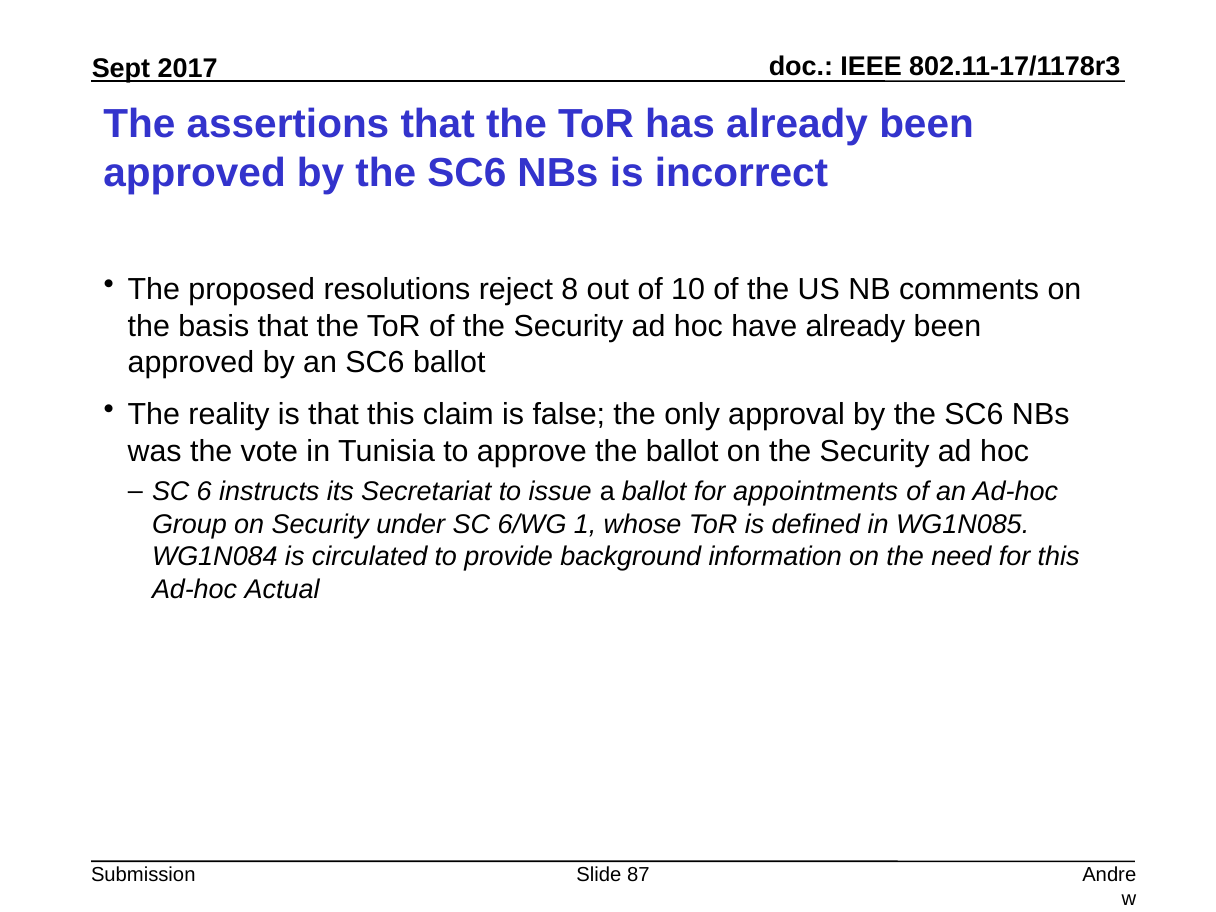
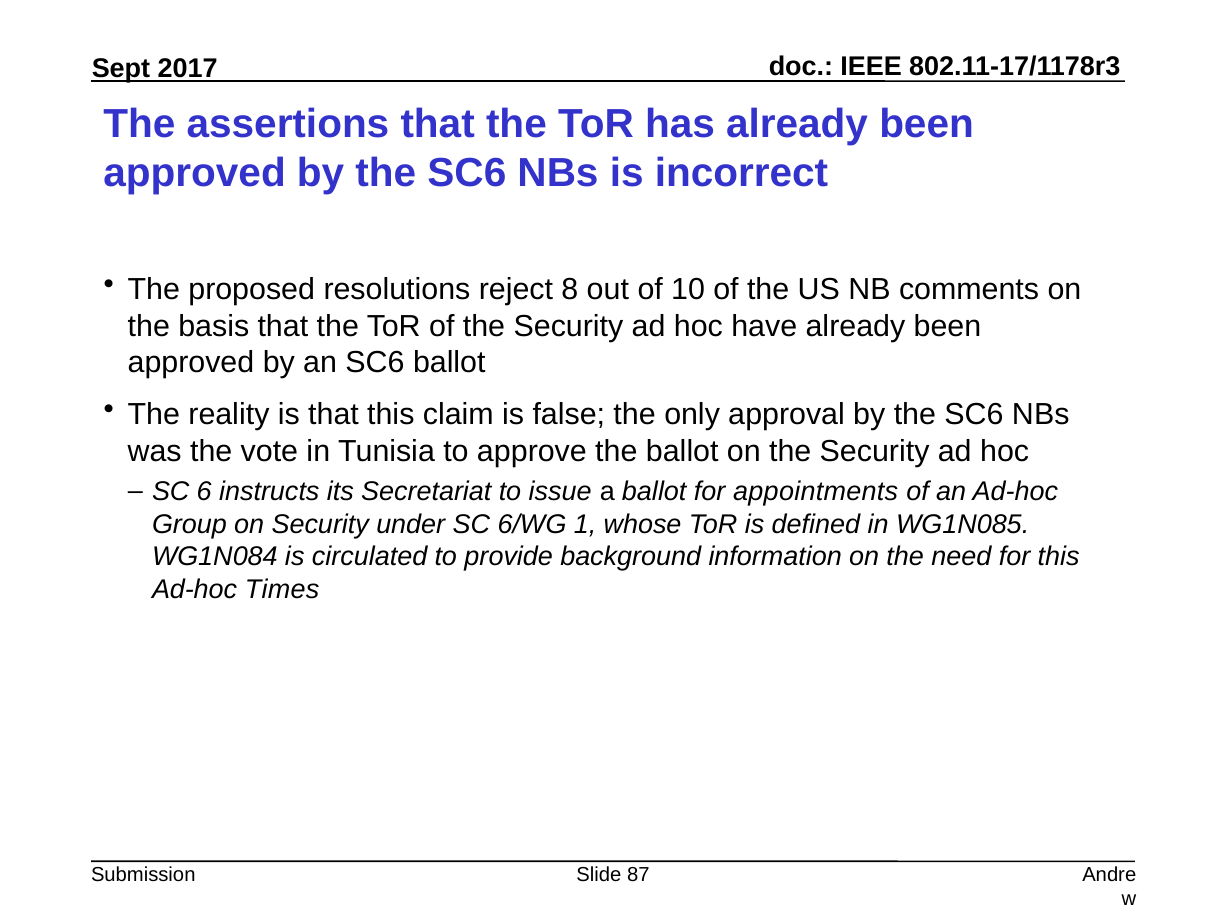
Actual: Actual -> Times
